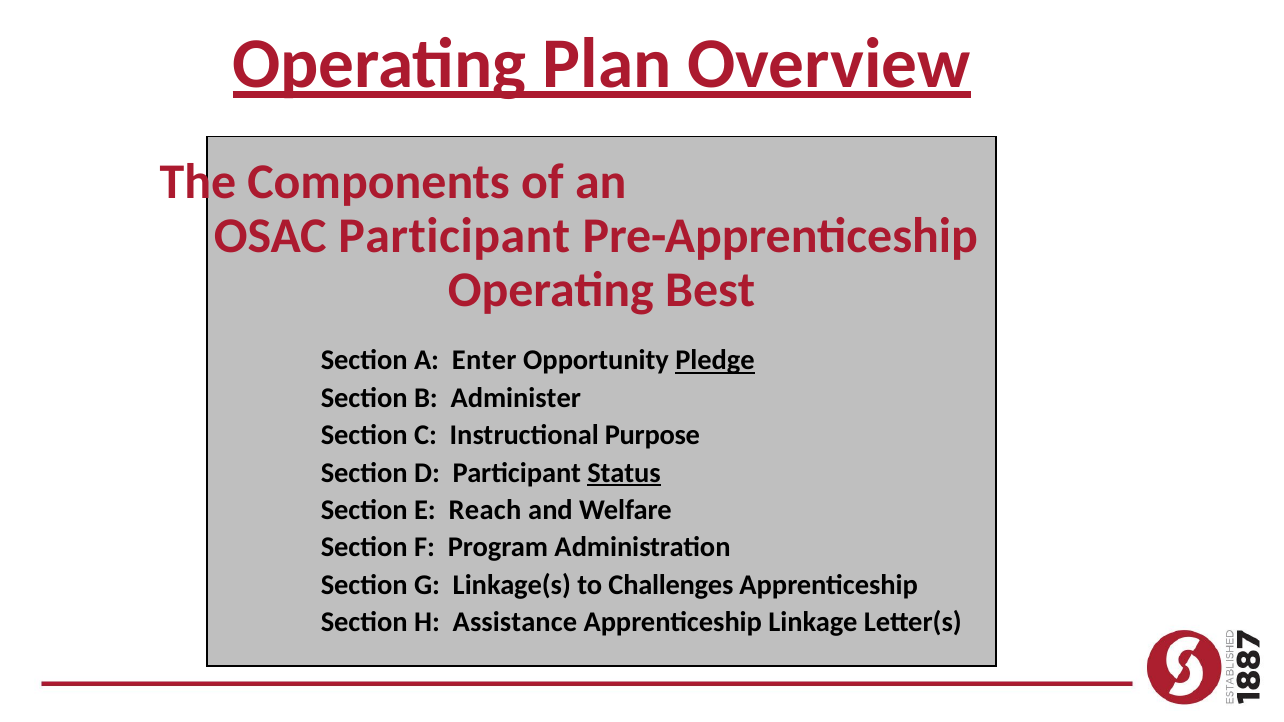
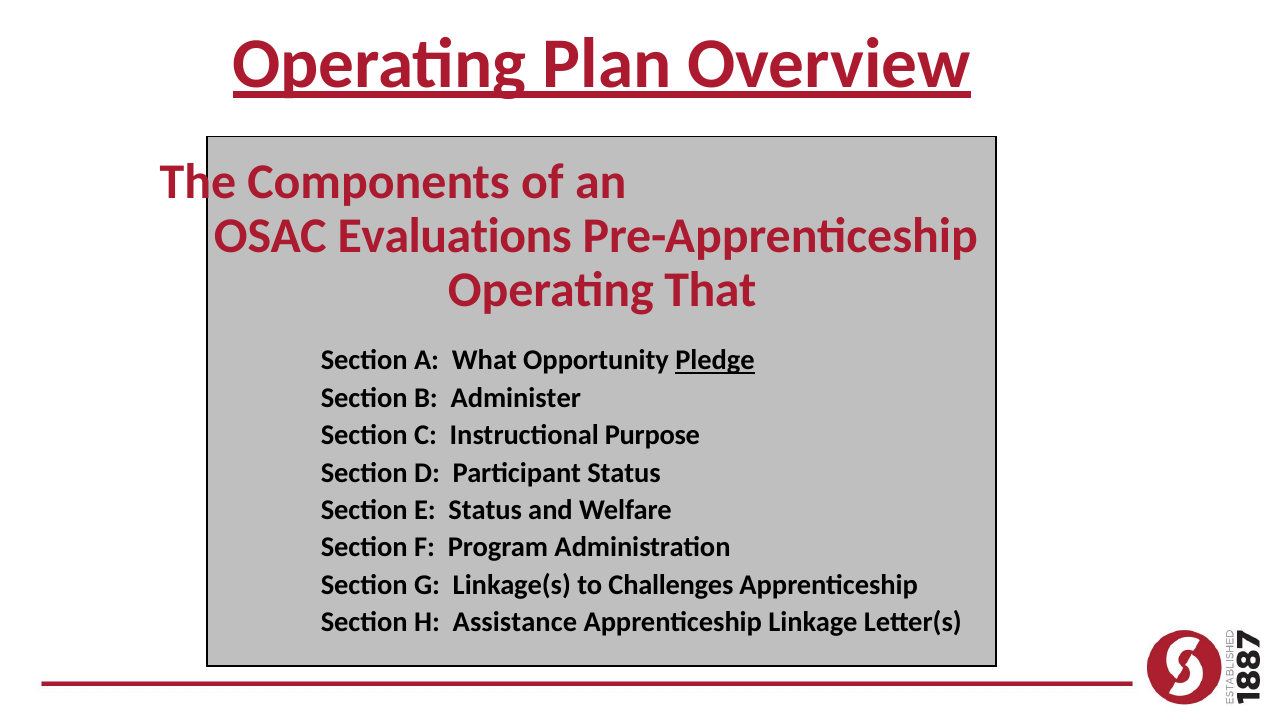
OSAC Participant: Participant -> Evaluations
Best: Best -> That
Enter: Enter -> What
Status at (624, 473) underline: present -> none
E Reach: Reach -> Status
